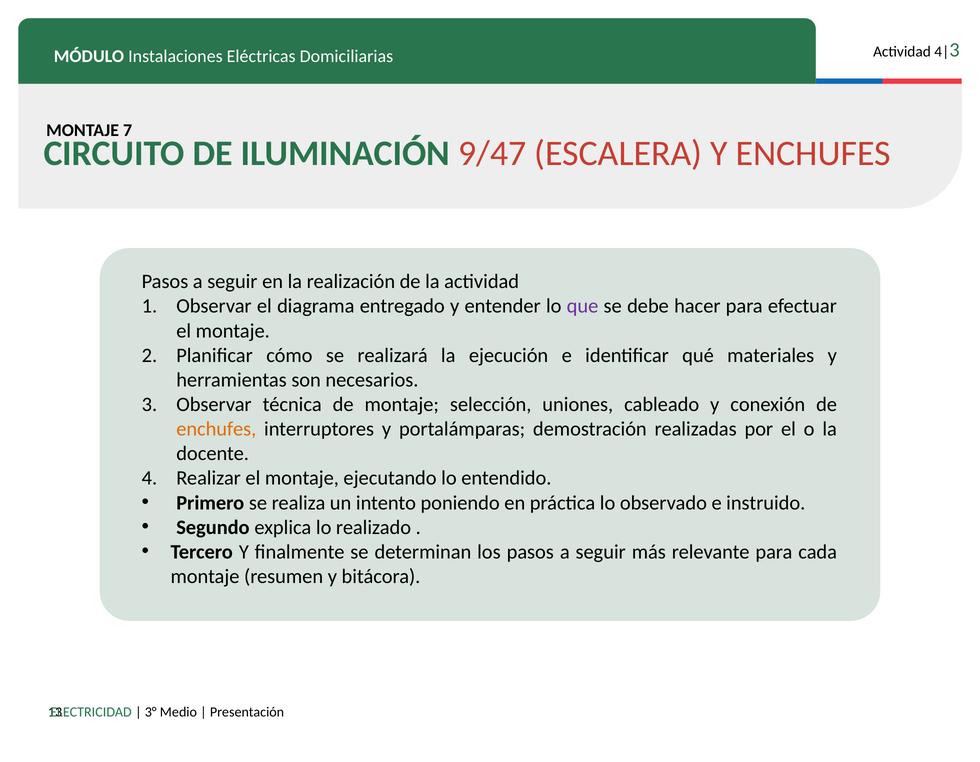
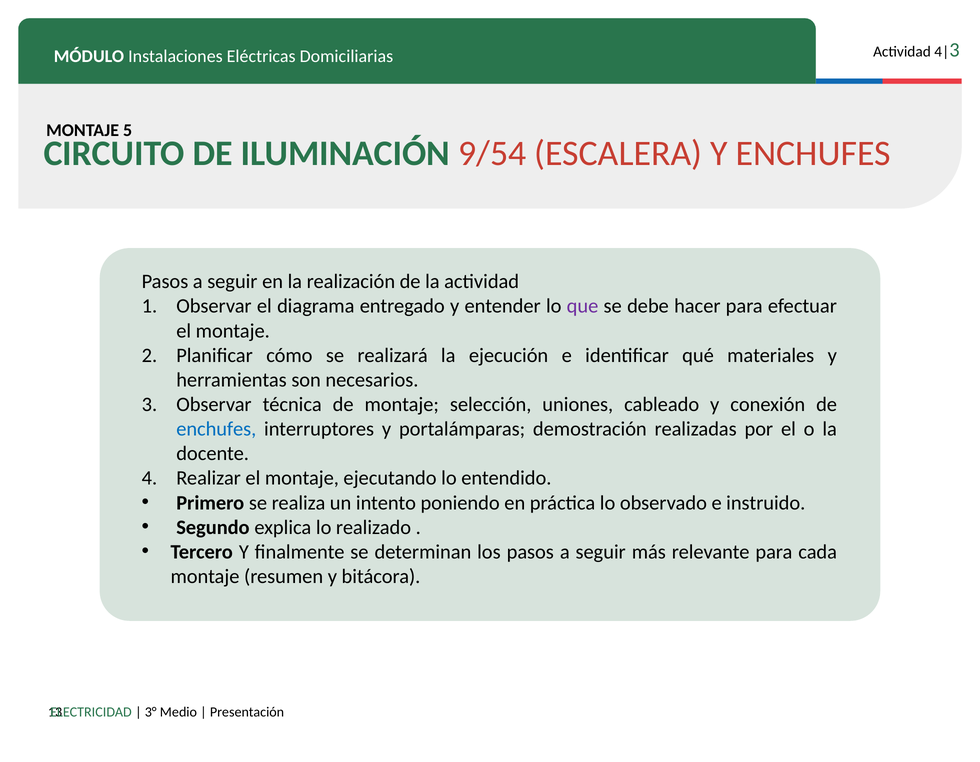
7: 7 -> 5
9/47: 9/47 -> 9/54
enchufes at (216, 429) colour: orange -> blue
